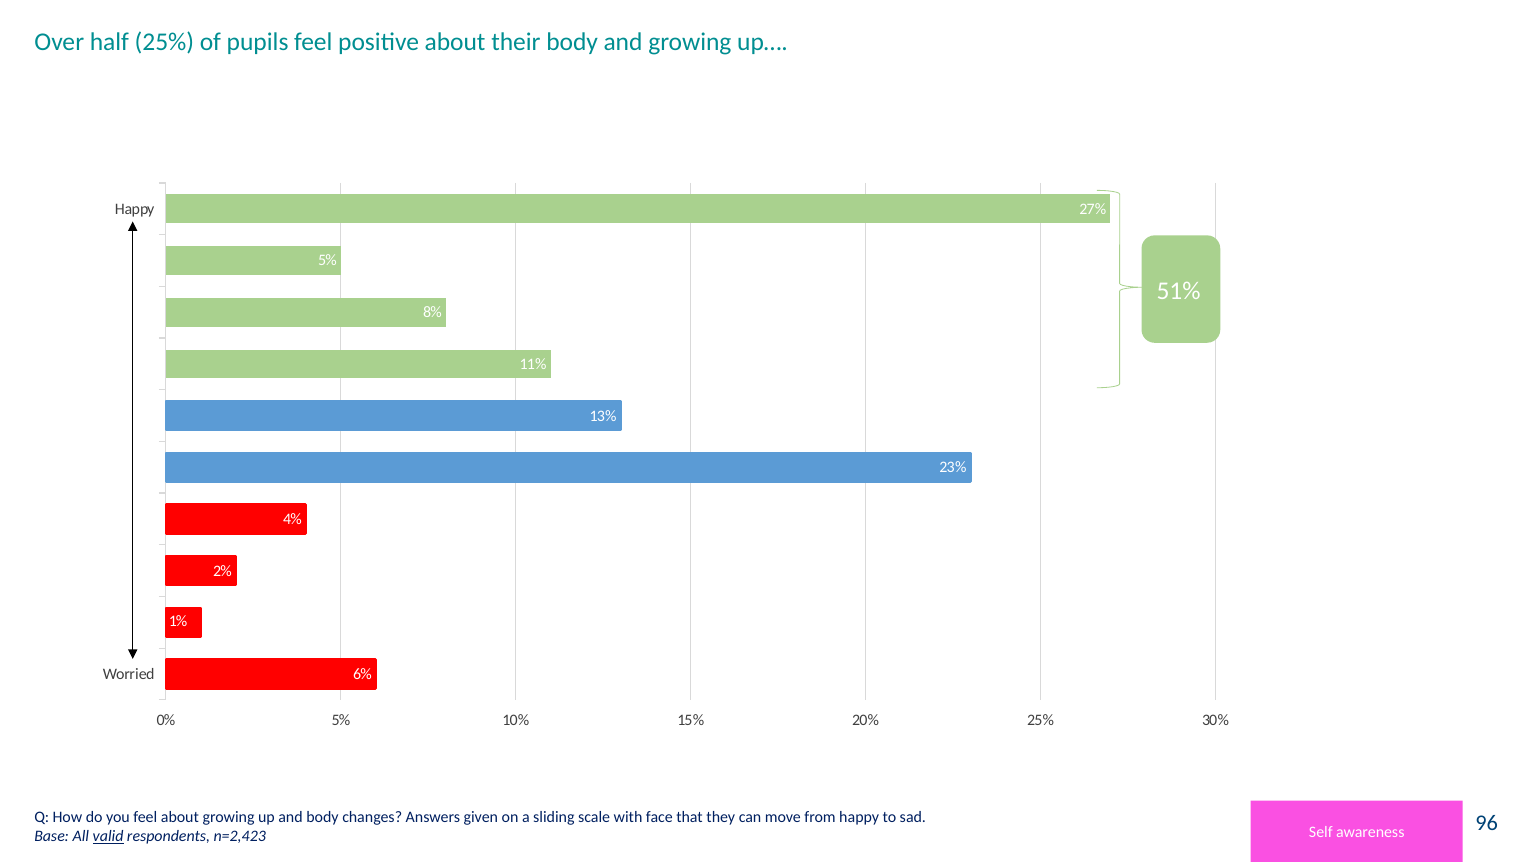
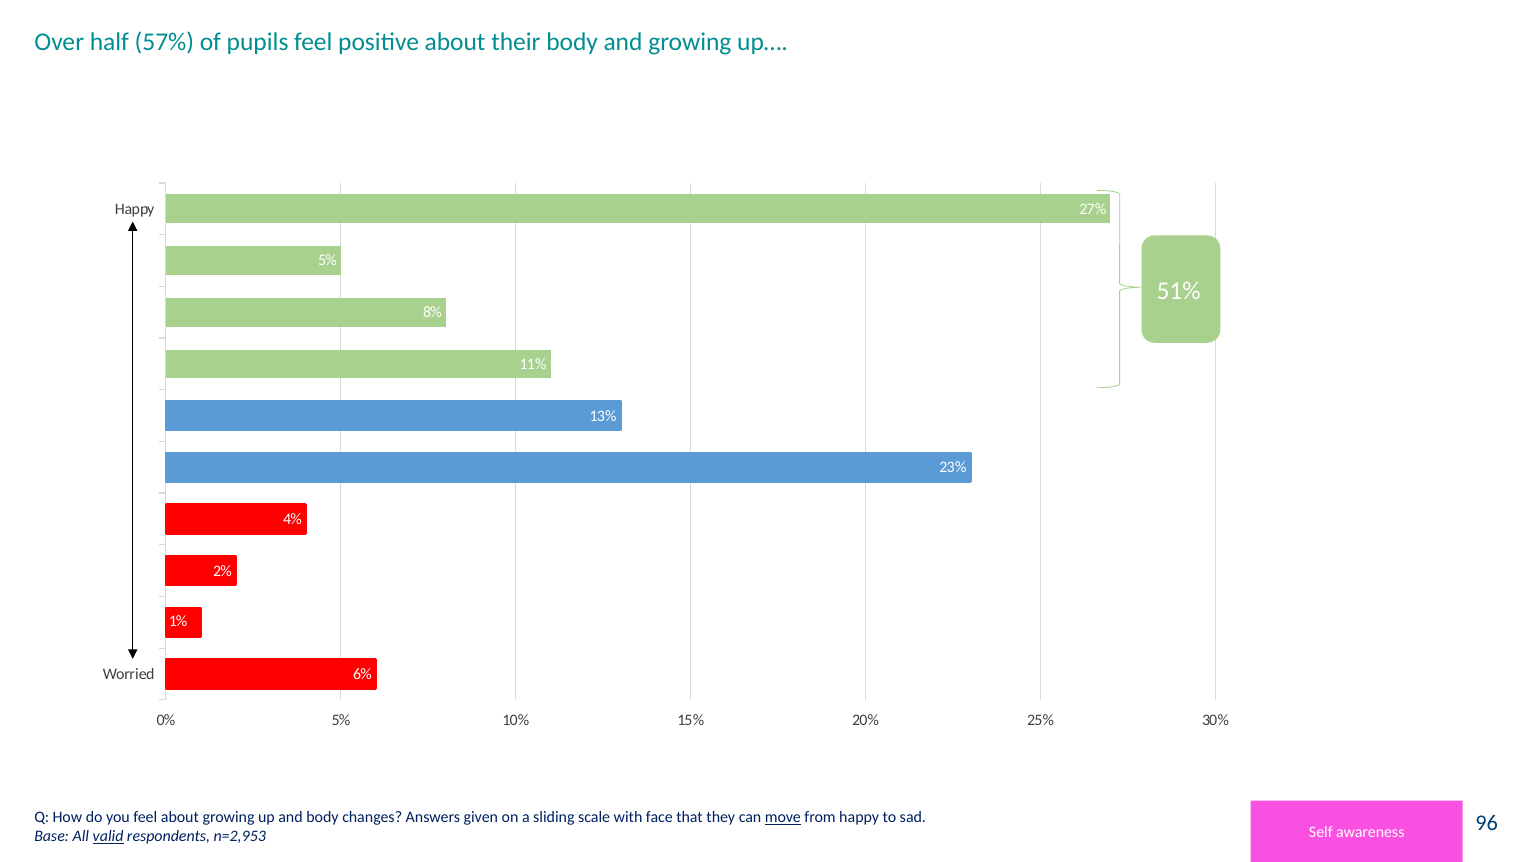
half 25%: 25% -> 57%
move underline: none -> present
n=2,423: n=2,423 -> n=2,953
